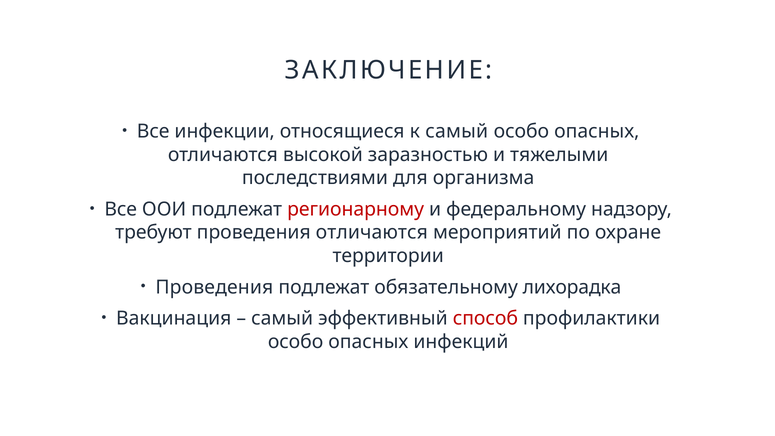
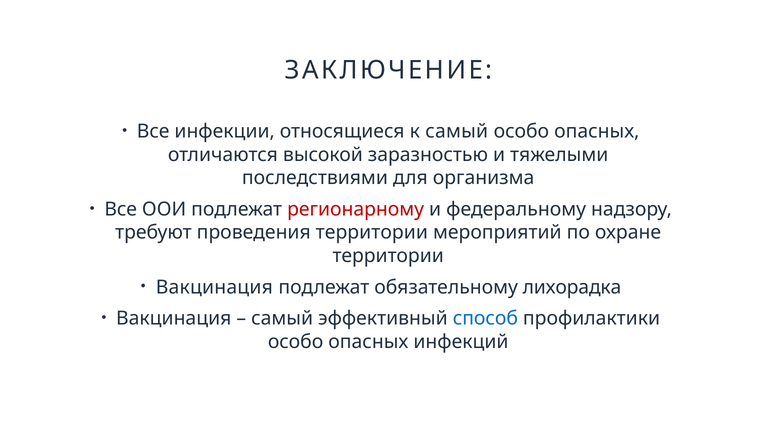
проведения отличаются: отличаются -> территории
Проведения at (214, 287): Проведения -> Вакцинация
способ colour: red -> blue
